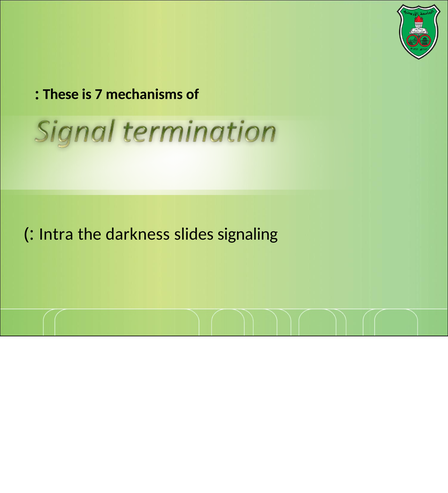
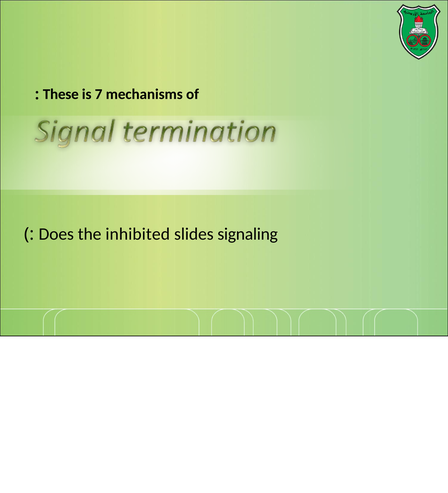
Intra: Intra -> Does
darkness: darkness -> inhibited
